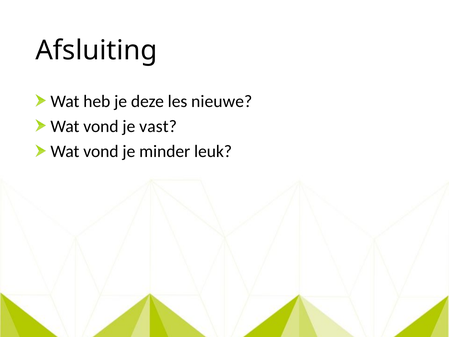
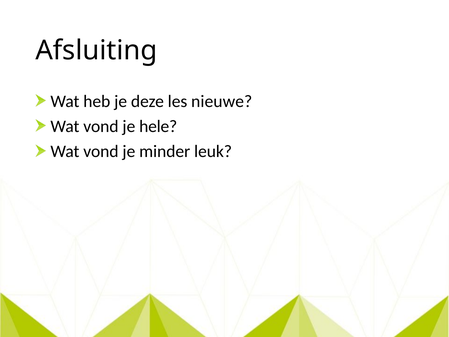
vast: vast -> hele
